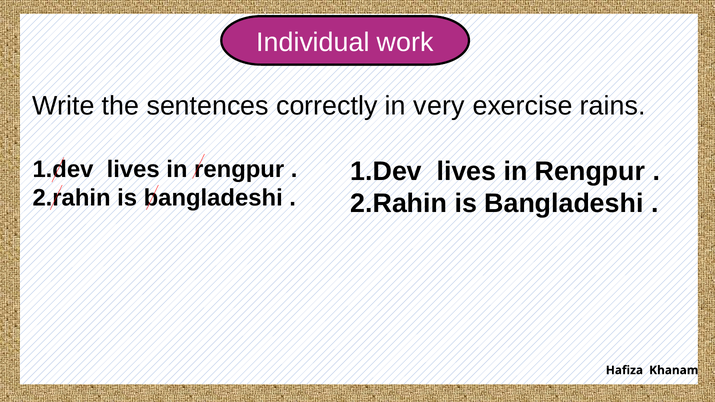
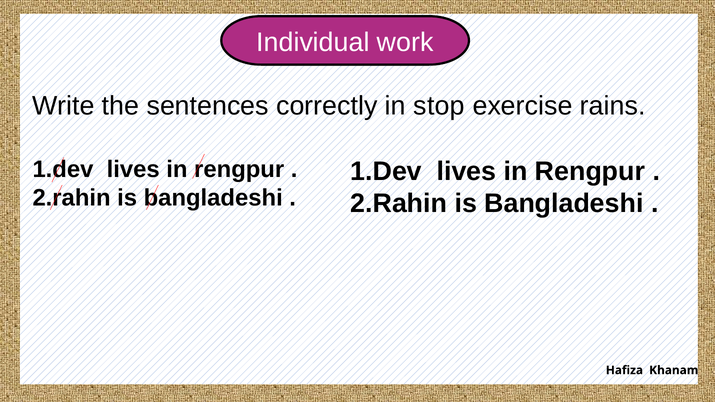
very: very -> stop
